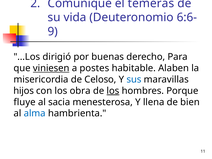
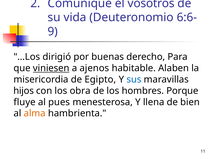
temerás: temerás -> vosotros
postes: postes -> ajenos
Celoso: Celoso -> Egipto
los at (113, 91) underline: present -> none
sacia: sacia -> pues
alma colour: blue -> orange
